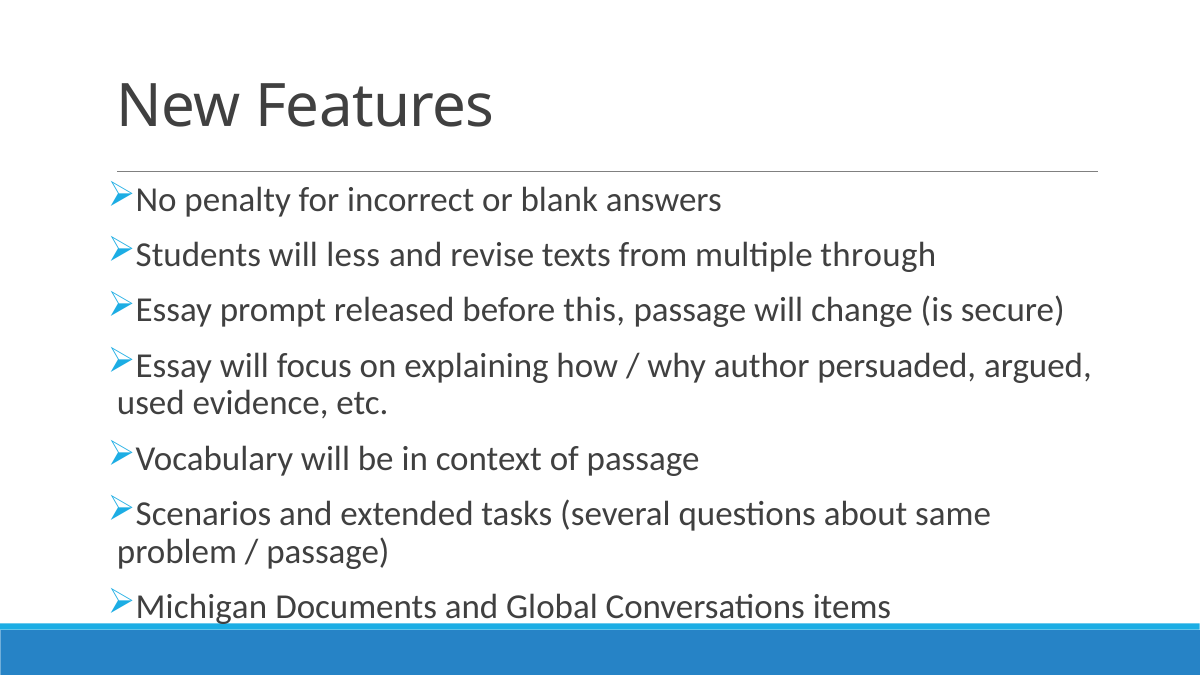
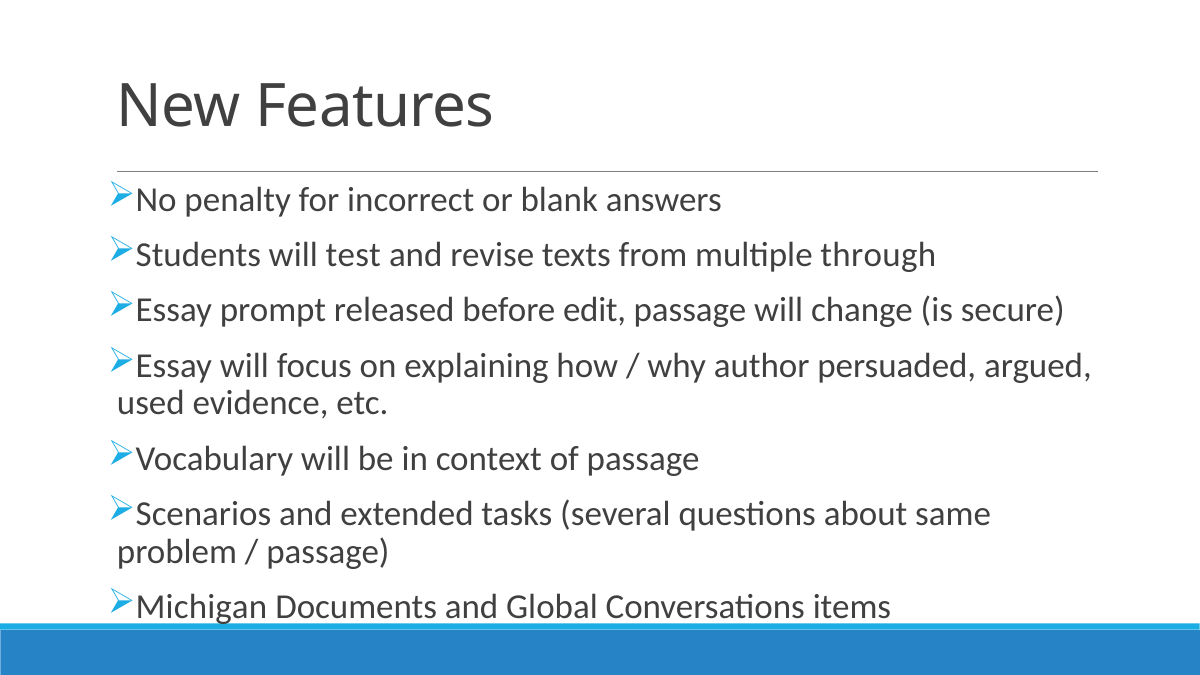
less: less -> test
this: this -> edit
